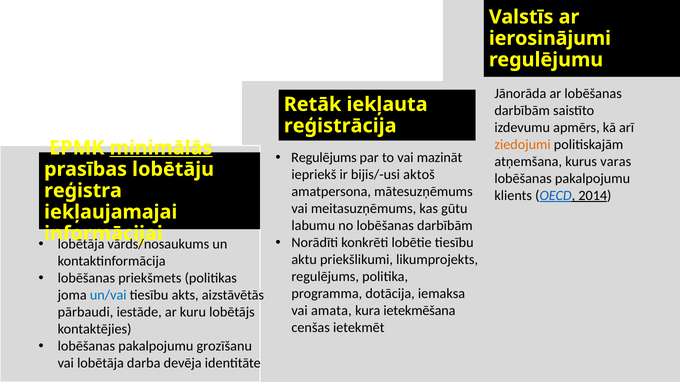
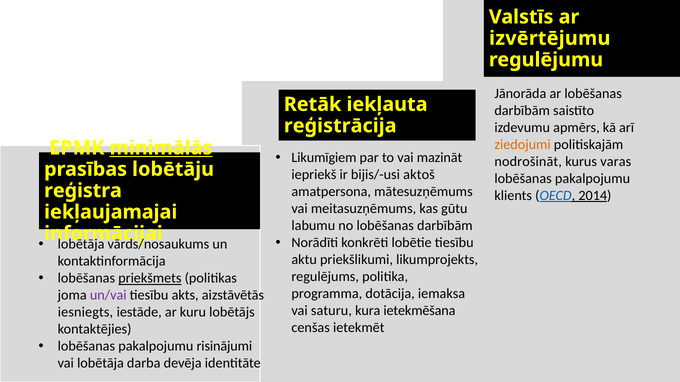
ierosinājumi: ierosinājumi -> izvērtējumu
Regulējums at (324, 158): Regulējums -> Likumīgiem
atņemšana: atņemšana -> nodrošināt
priekšmets underline: none -> present
un/vai colour: blue -> purple
amata: amata -> saturu
pārbaudi: pārbaudi -> iesniegts
grozīšanu: grozīšanu -> risinājumi
